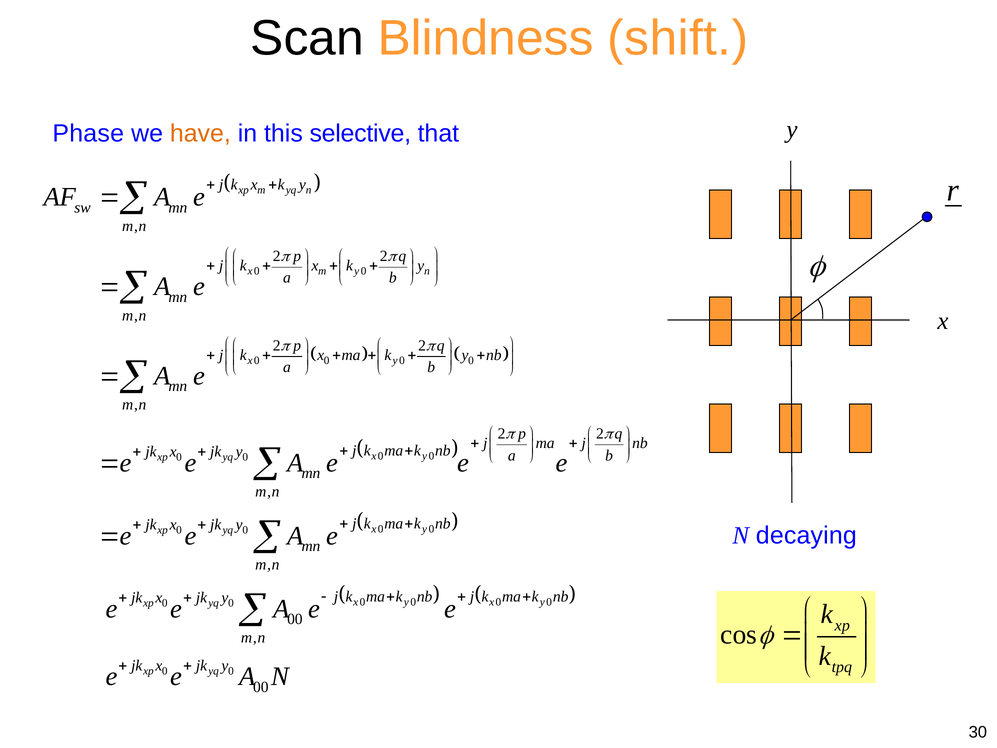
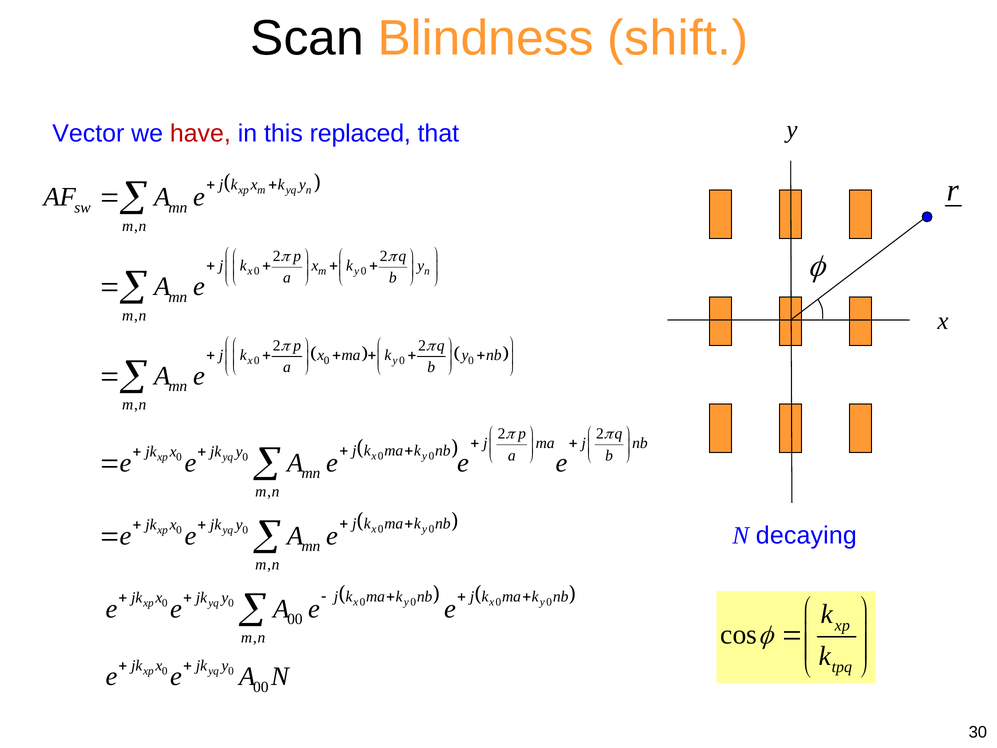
Phase: Phase -> Vector
have colour: orange -> red
selective: selective -> replaced
